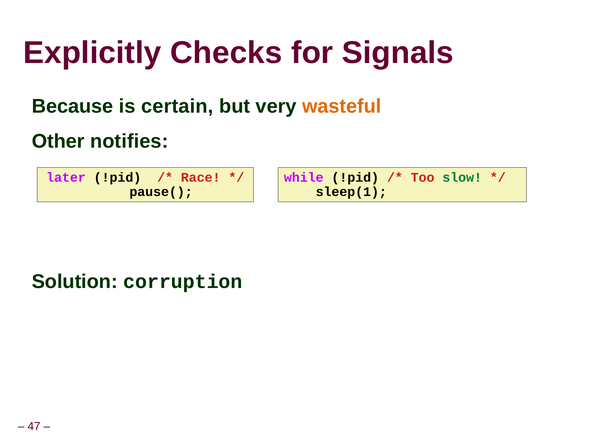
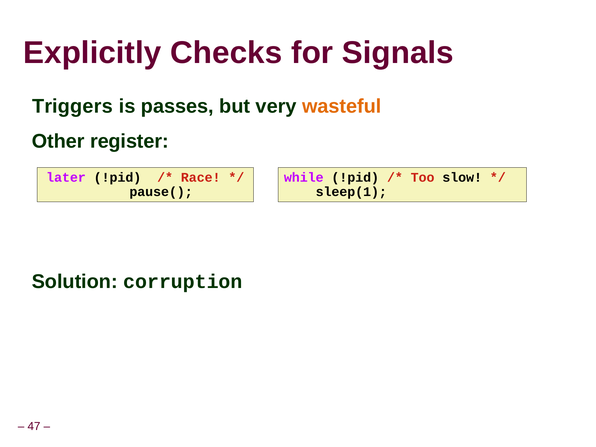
Because: Because -> Triggers
certain: certain -> passes
notifies: notifies -> register
slow colour: green -> black
